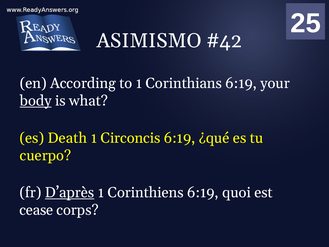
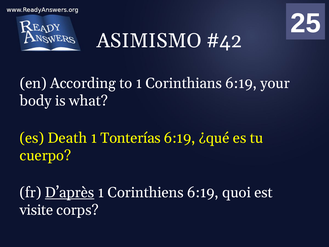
body underline: present -> none
Circoncis: Circoncis -> Tonterías
cease: cease -> visite
